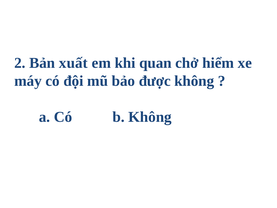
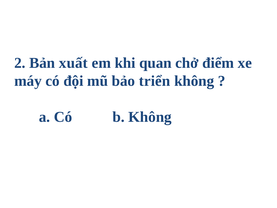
hiểm: hiểm -> điểm
được: được -> triển
